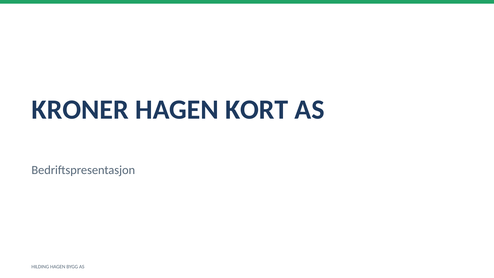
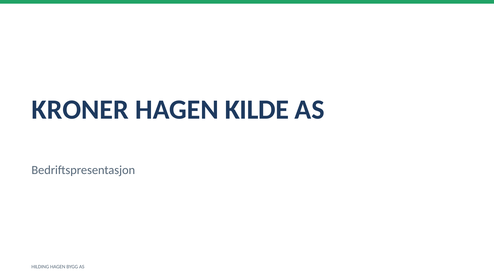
KORT: KORT -> KILDE
